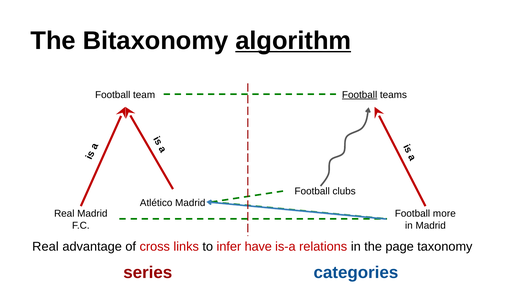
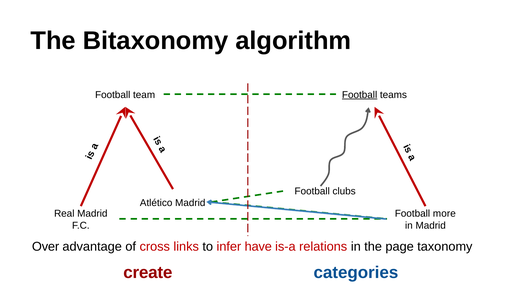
algorithm underline: present -> none
Real at (45, 246): Real -> Over
series: series -> create
